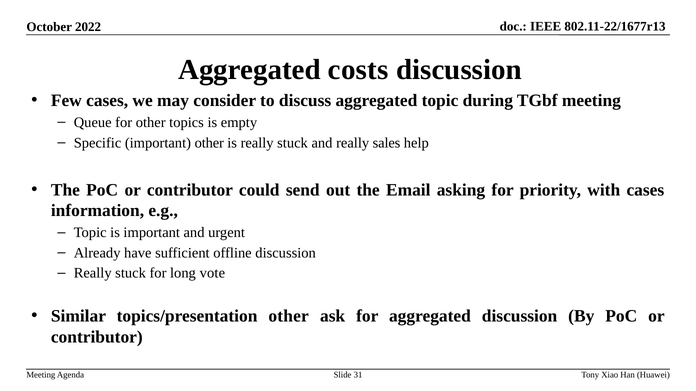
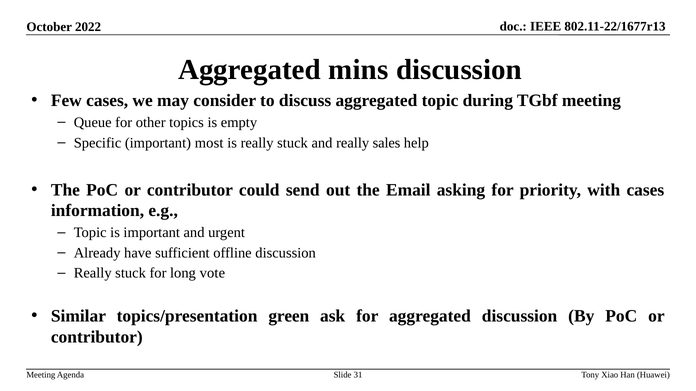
costs: costs -> mins
important other: other -> most
topics/presentation other: other -> green
